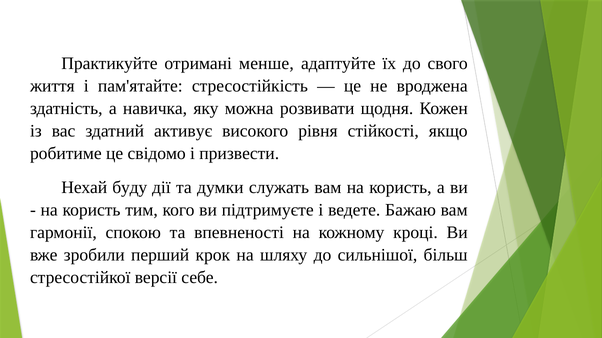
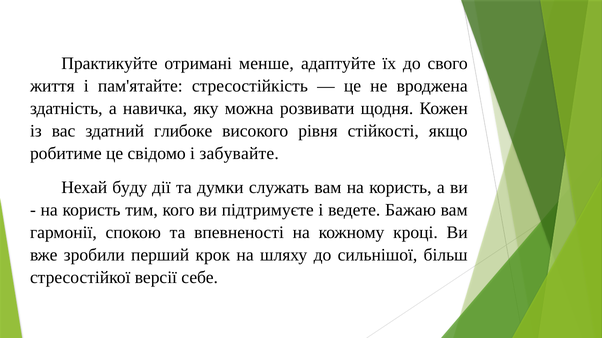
активує: активує -> глибоке
призвести: призвести -> забувайте
